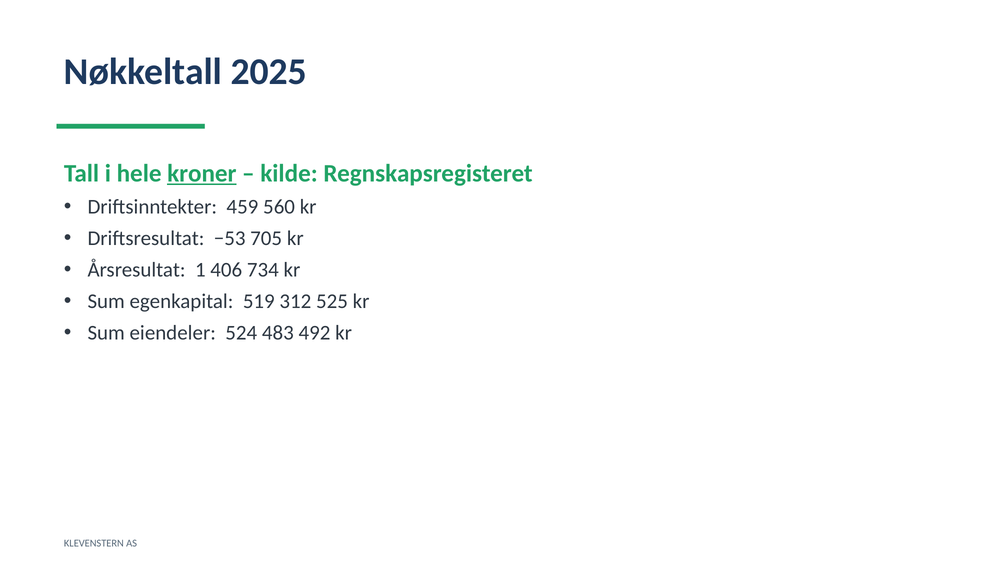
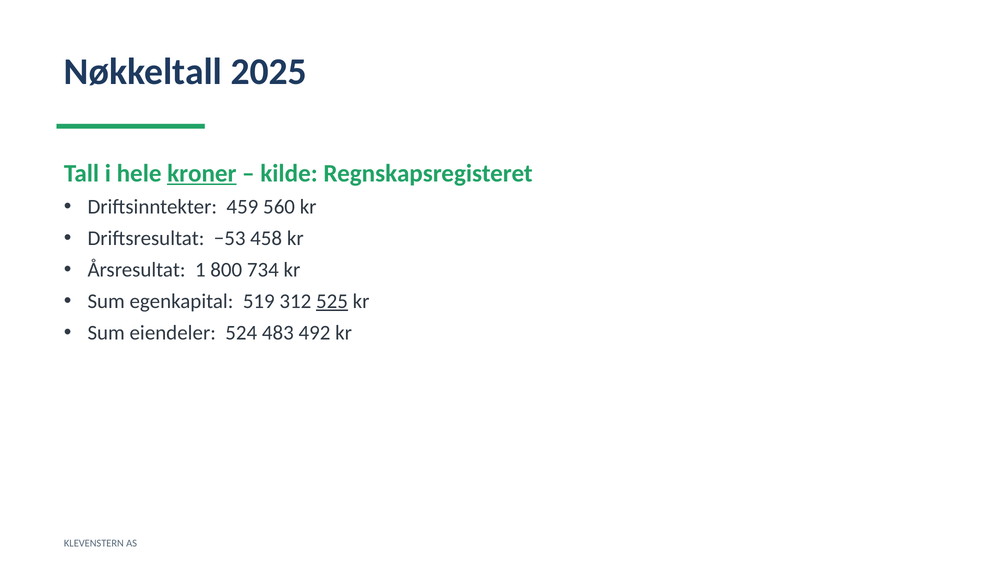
705: 705 -> 458
406: 406 -> 800
525 underline: none -> present
